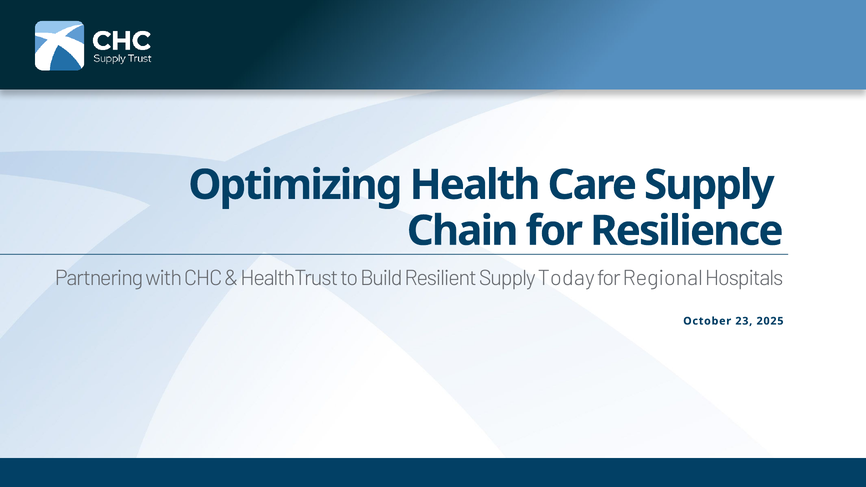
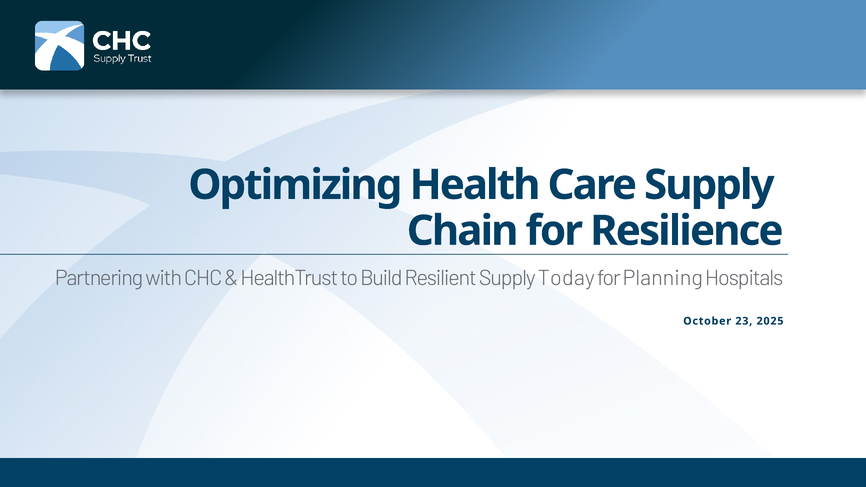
Regional: Regional -> Planning
